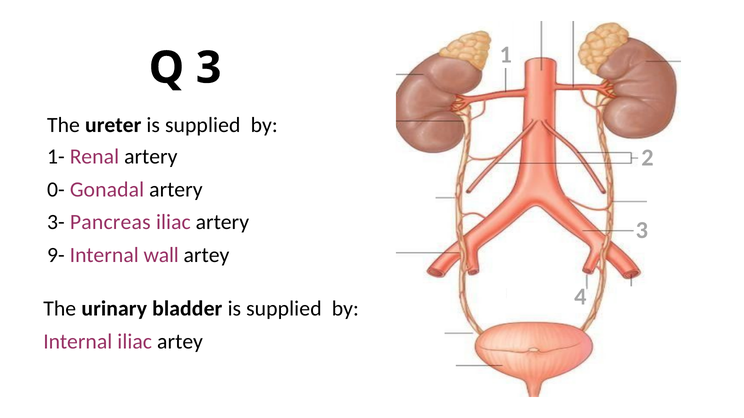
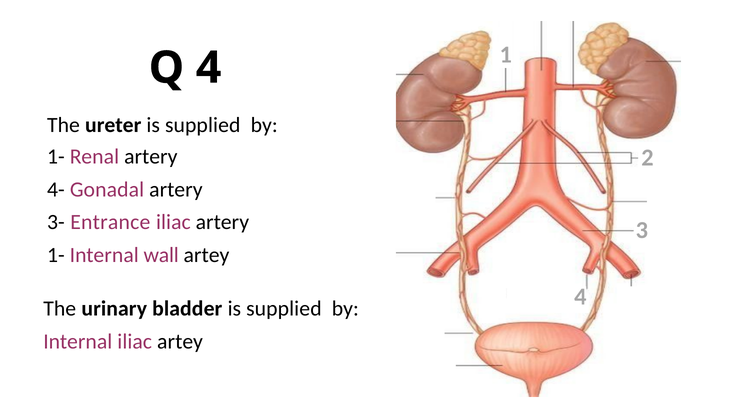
Q 3: 3 -> 4
0-: 0- -> 4-
Pancreas: Pancreas -> Entrance
9- at (56, 255): 9- -> 1-
